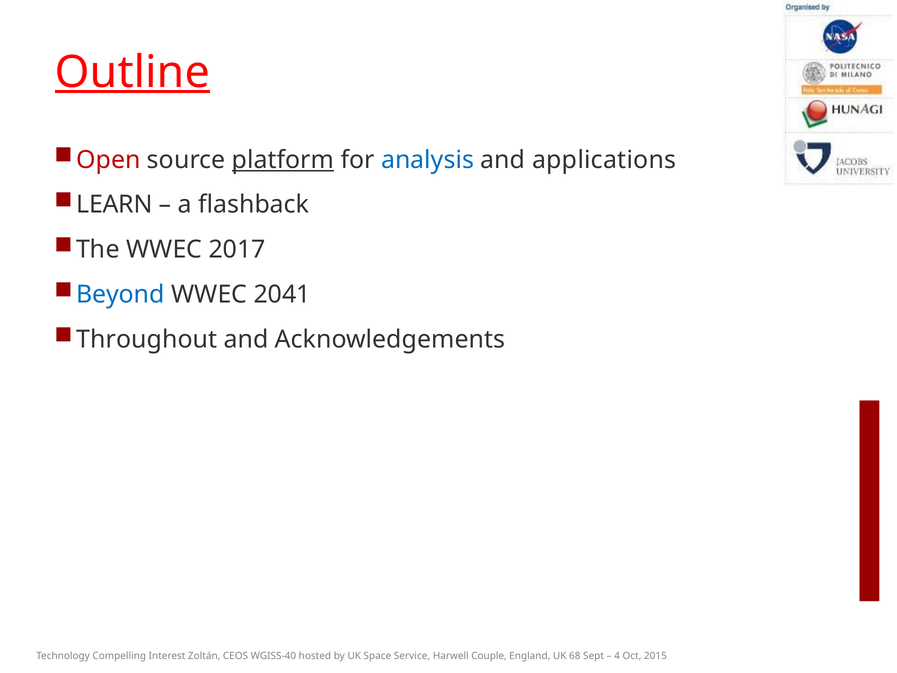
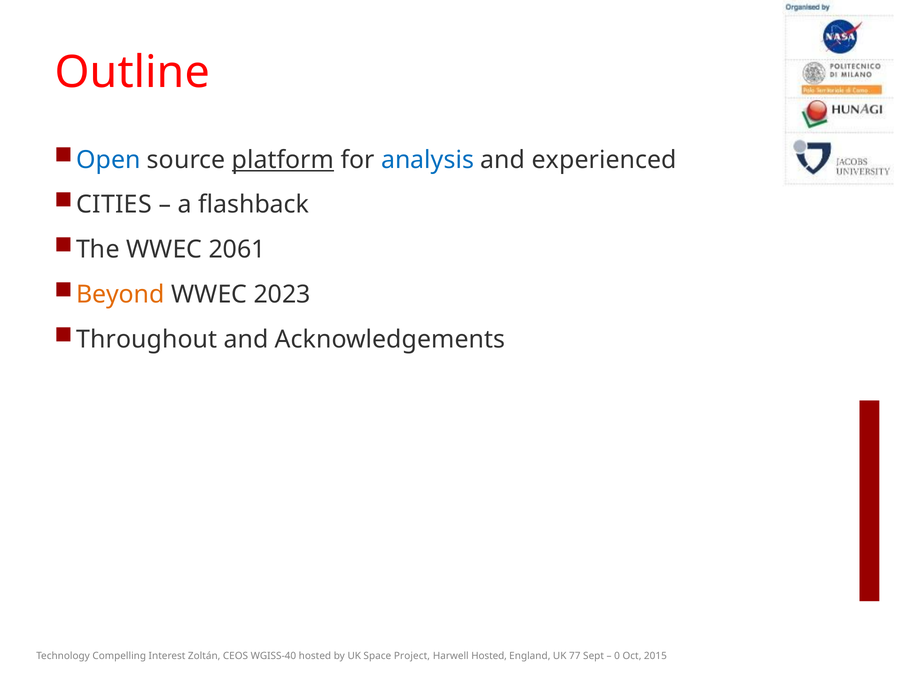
Outline underline: present -> none
Open colour: red -> blue
applications: applications -> experienced
LEARN: LEARN -> CITIES
2017: 2017 -> 2061
Beyond colour: blue -> orange
2041: 2041 -> 2023
Service: Service -> Project
Harwell Couple: Couple -> Hosted
68: 68 -> 77
4: 4 -> 0
